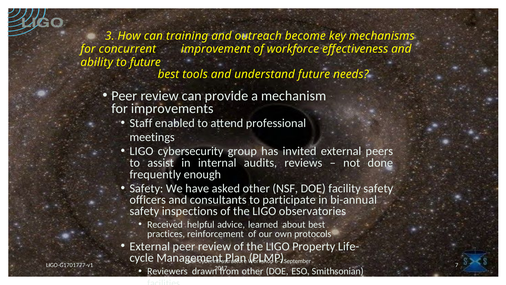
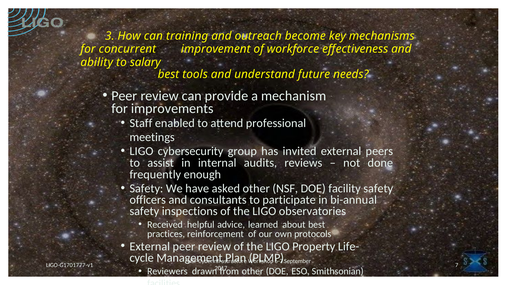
to future: future -> salary
